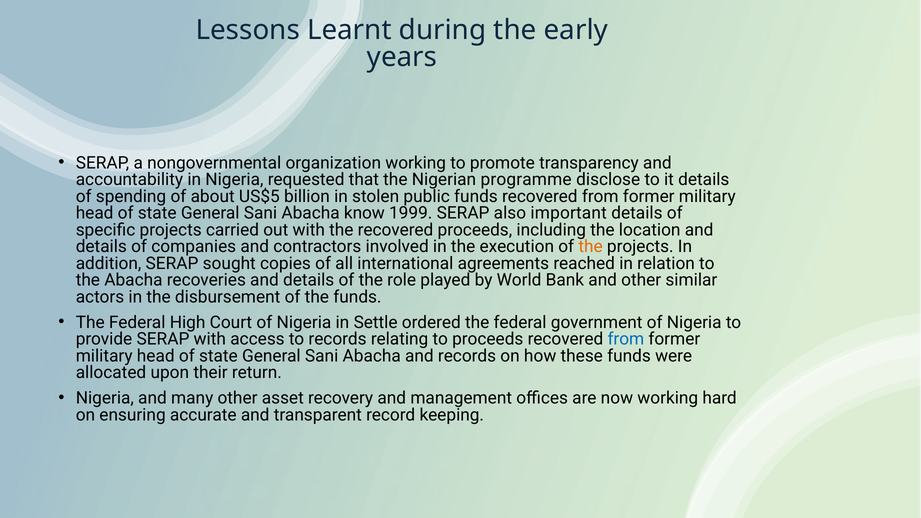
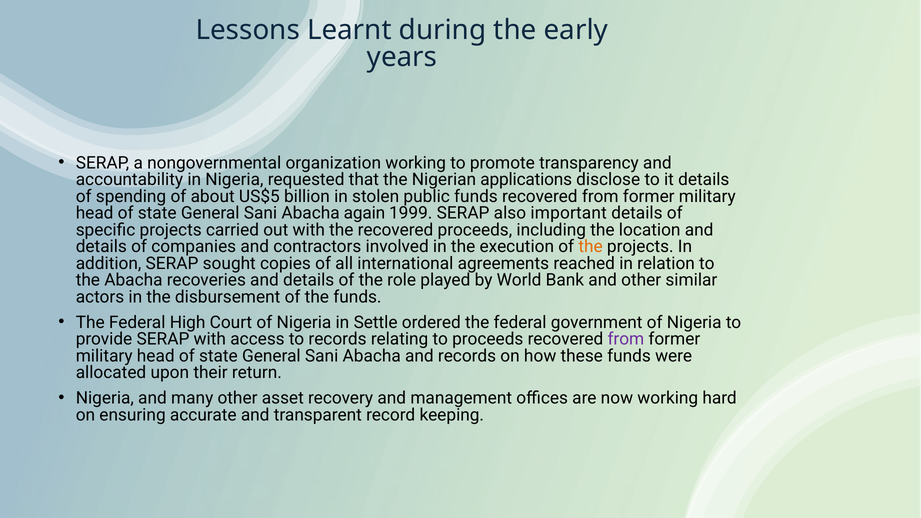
programme: programme -> applications
know: know -> again
from at (626, 339) colour: blue -> purple
